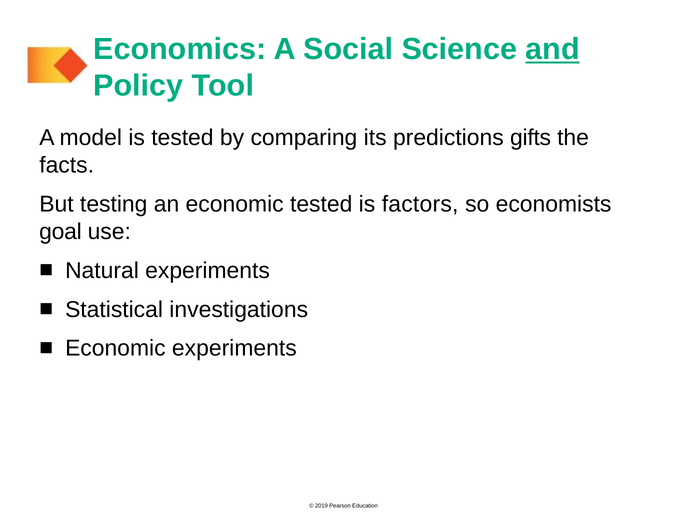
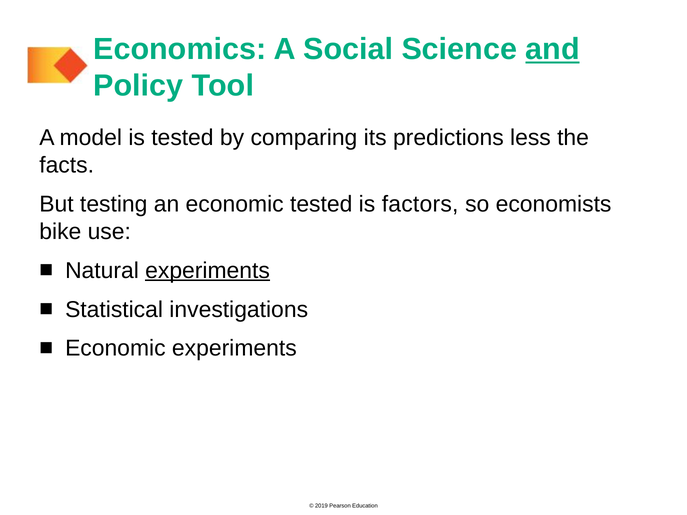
gifts: gifts -> less
goal: goal -> bike
experiments at (208, 271) underline: none -> present
